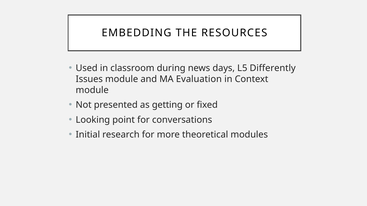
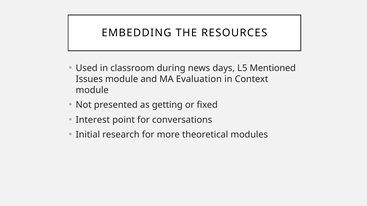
Differently: Differently -> Mentioned
Looking: Looking -> Interest
